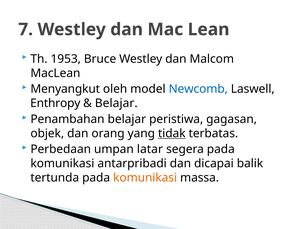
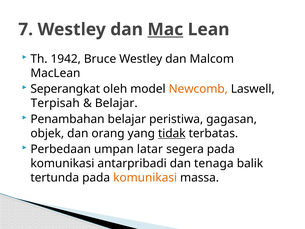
Mac underline: none -> present
1953: 1953 -> 1942
Menyangkut: Menyangkut -> Seperangkat
Newcomb colour: blue -> orange
Enthropy: Enthropy -> Terpisah
dicapai: dicapai -> tenaga
